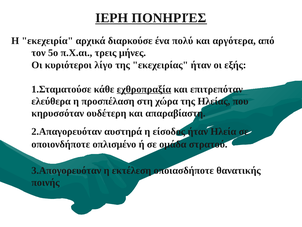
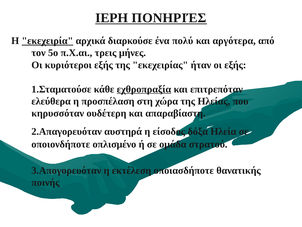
εκεχειρία underline: none -> present
κυριότεροι λίγο: λίγο -> εξής
είσοδος ήταν: ήταν -> δόξα
